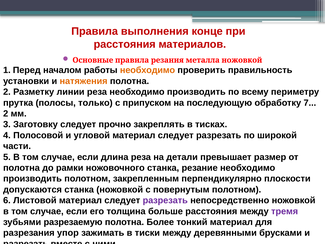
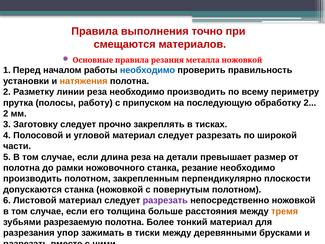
конце: конце -> точно
расстояния at (125, 44): расстояния -> смещаются
необходимо at (148, 70) colour: orange -> blue
только: только -> работу
обработку 7: 7 -> 2
тремя colour: purple -> orange
